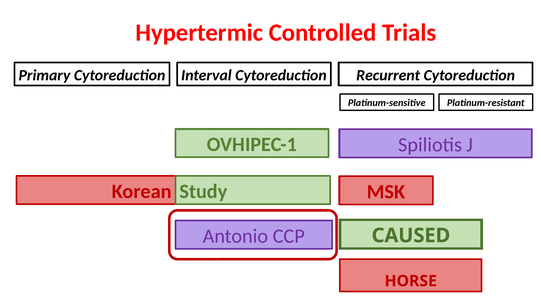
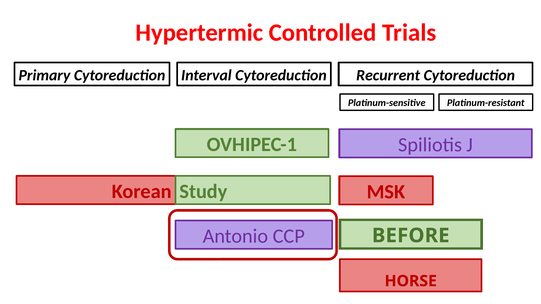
CAUSED: CAUSED -> BEFORE
